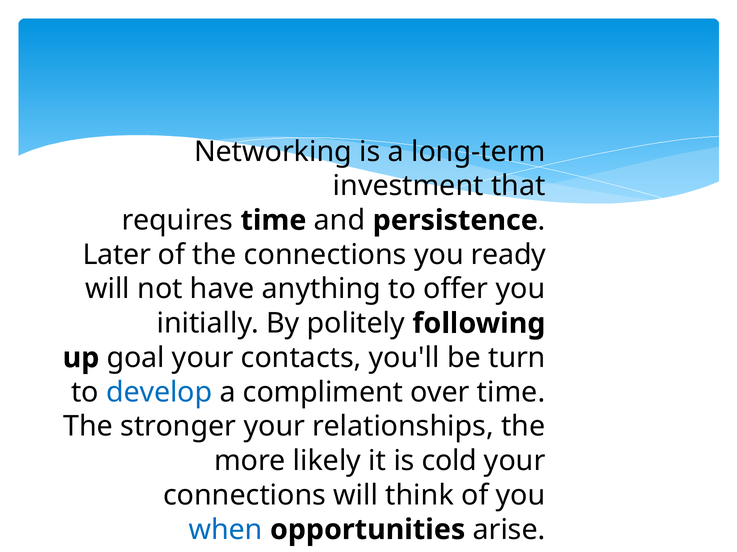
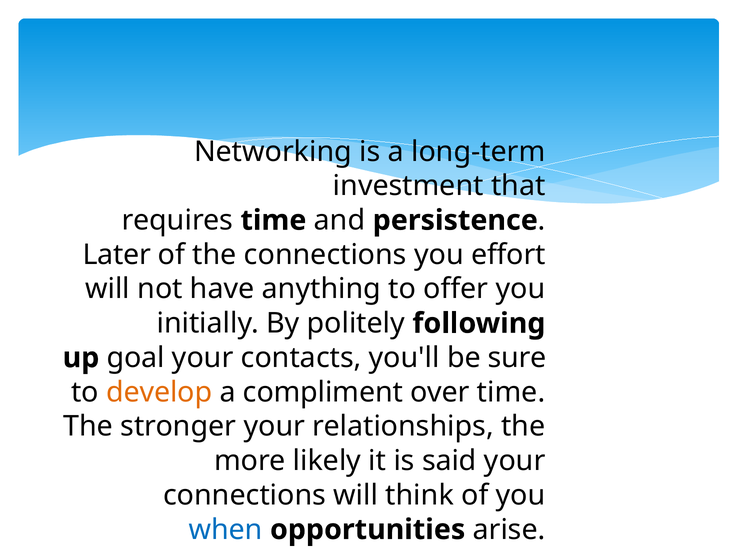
ready: ready -> effort
turn: turn -> sure
develop colour: blue -> orange
cold: cold -> said
